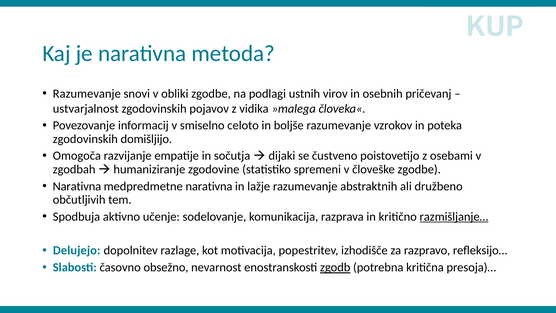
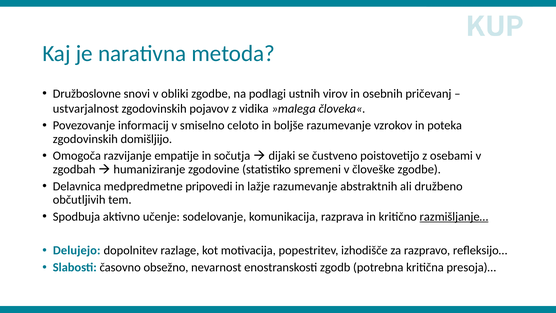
Razumevanje at (87, 94): Razumevanje -> Družboslovne
Narativna at (77, 186): Narativna -> Delavnica
medpredmetne narativna: narativna -> pripovedi
zgodb underline: present -> none
